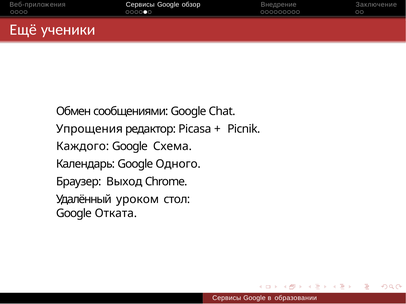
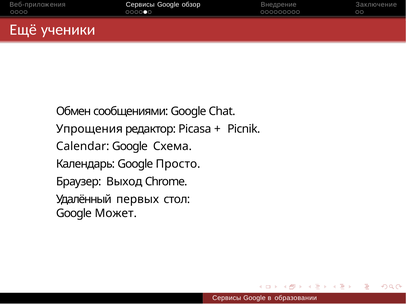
Каждого: Каждого -> Calendar
Одного: Одного -> Просто
уроком: уроком -> первых
Отката: Отката -> Может
